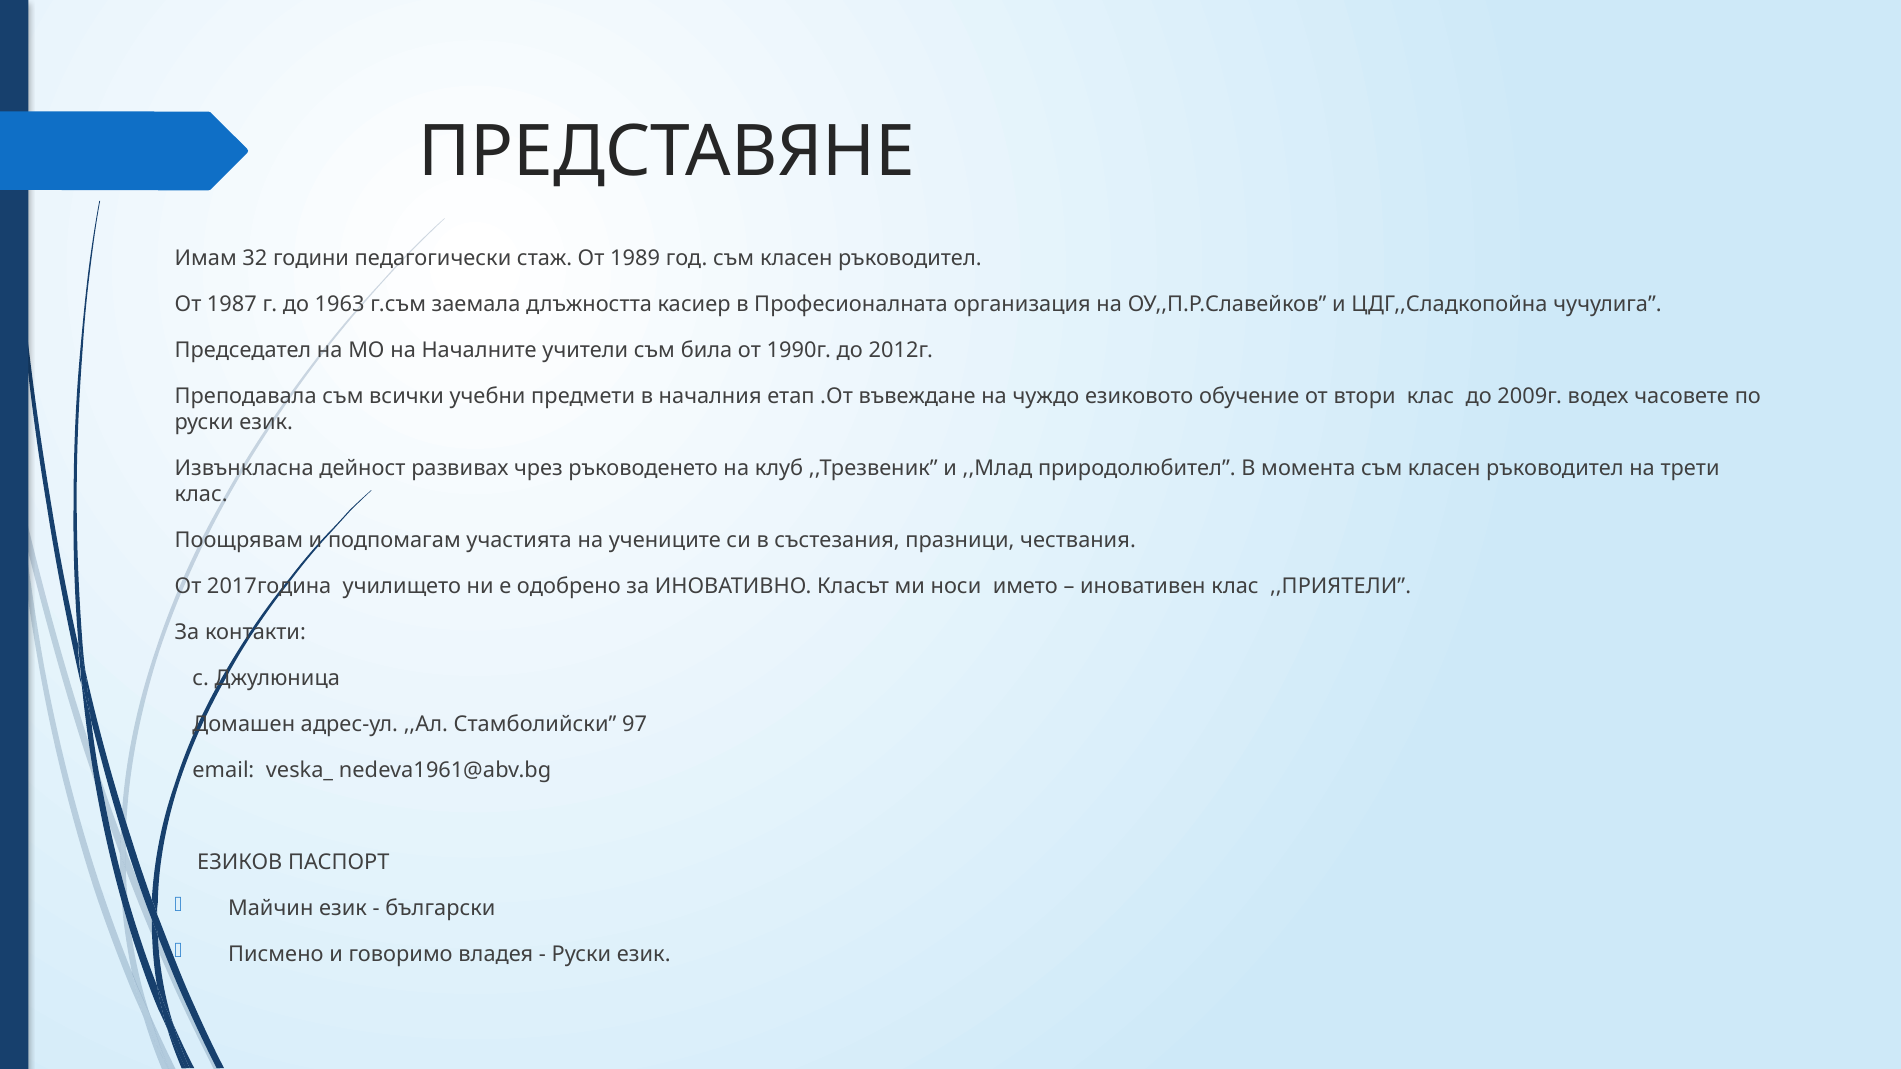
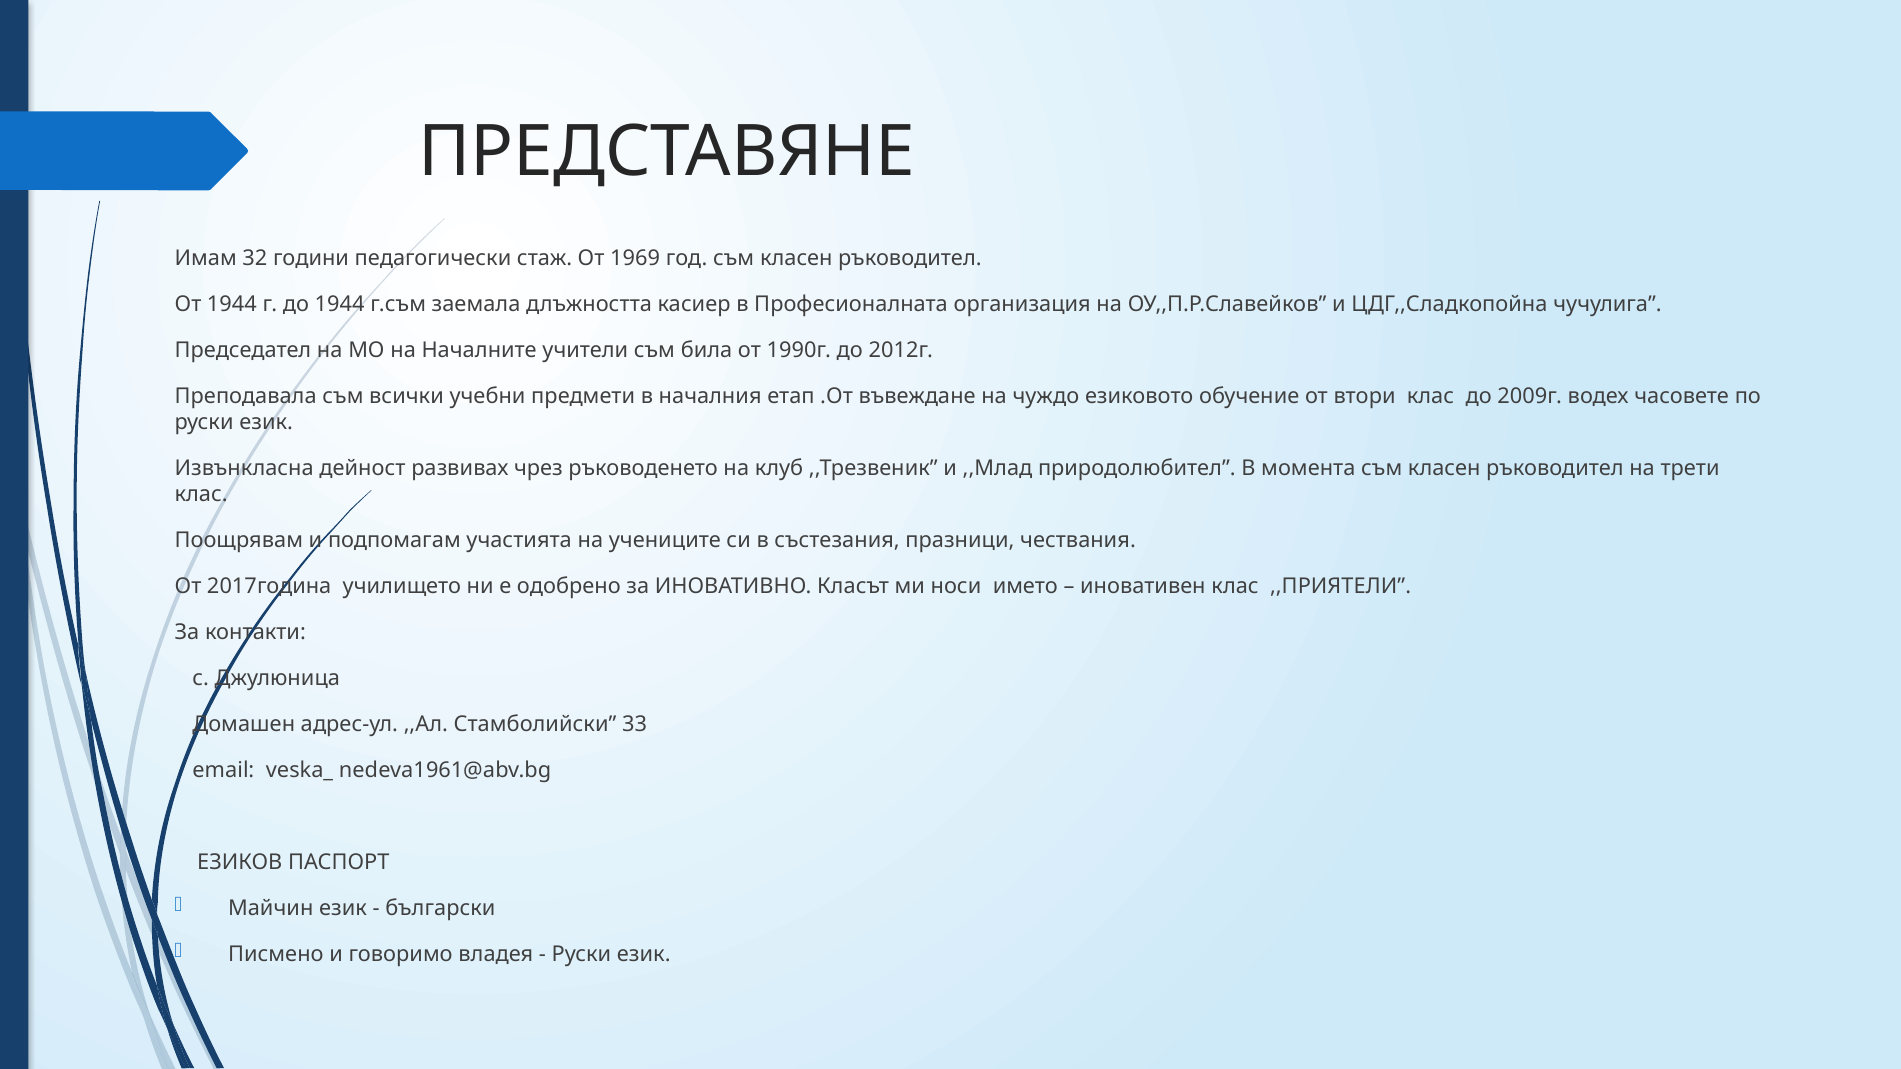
1989: 1989 -> 1969
От 1987: 1987 -> 1944
до 1963: 1963 -> 1944
97: 97 -> 33
